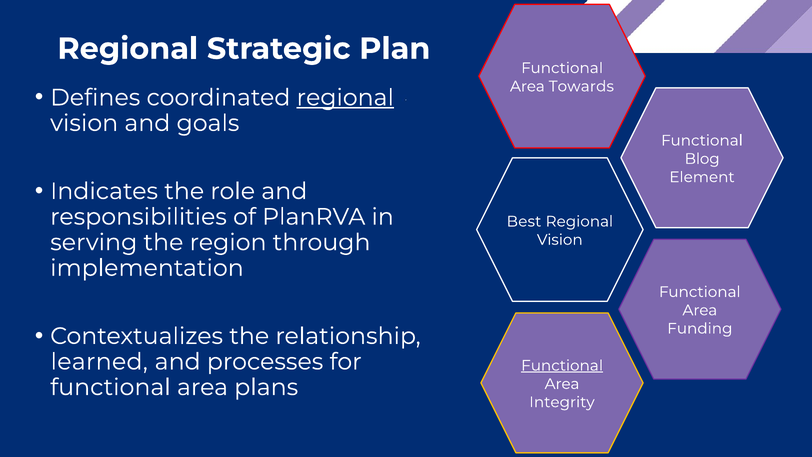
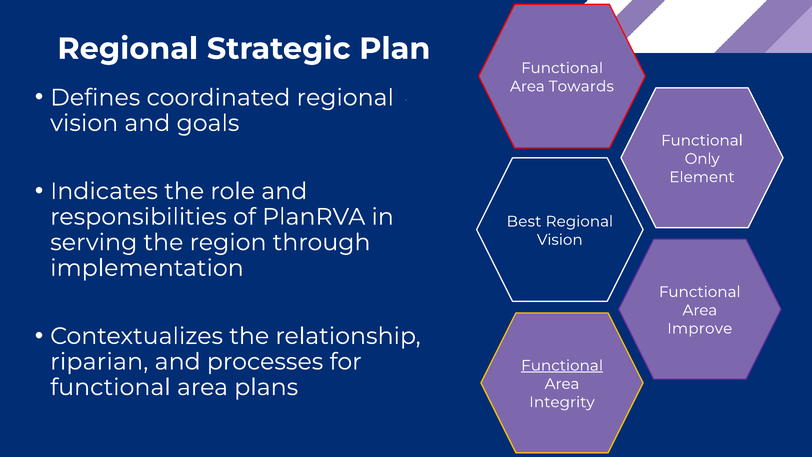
regional at (345, 98) underline: present -> none
Blog: Blog -> Only
Funding: Funding -> Improve
learned: learned -> riparian
